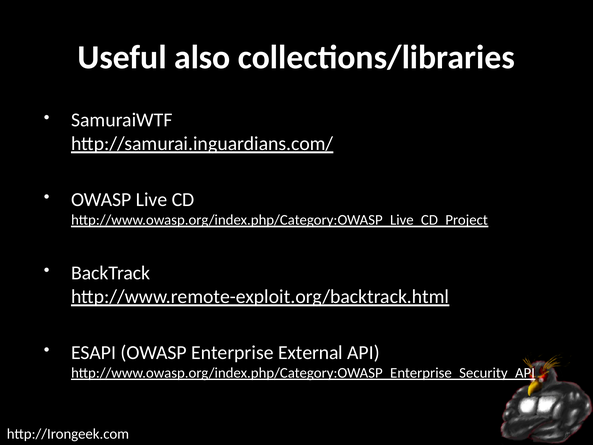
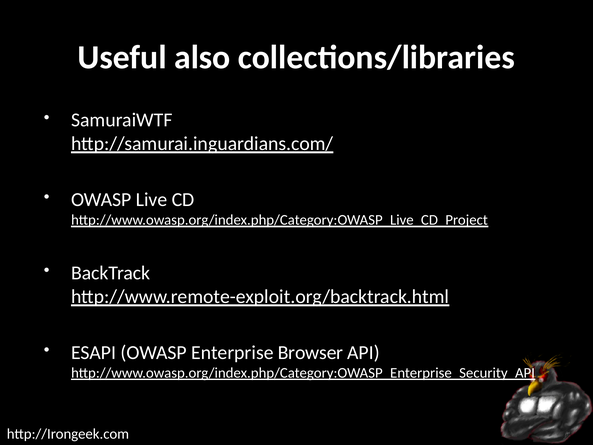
External: External -> Browser
